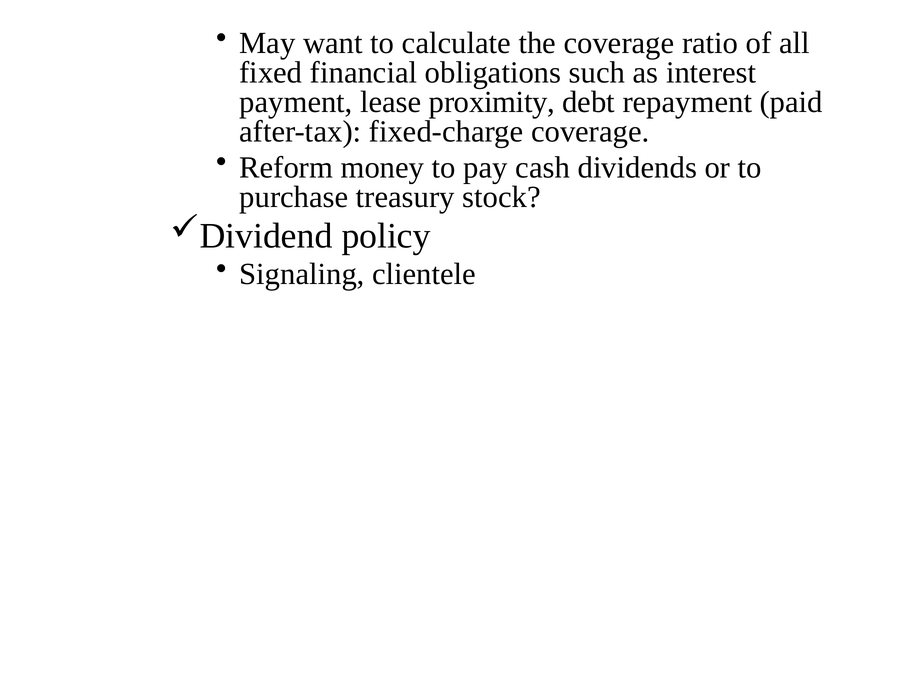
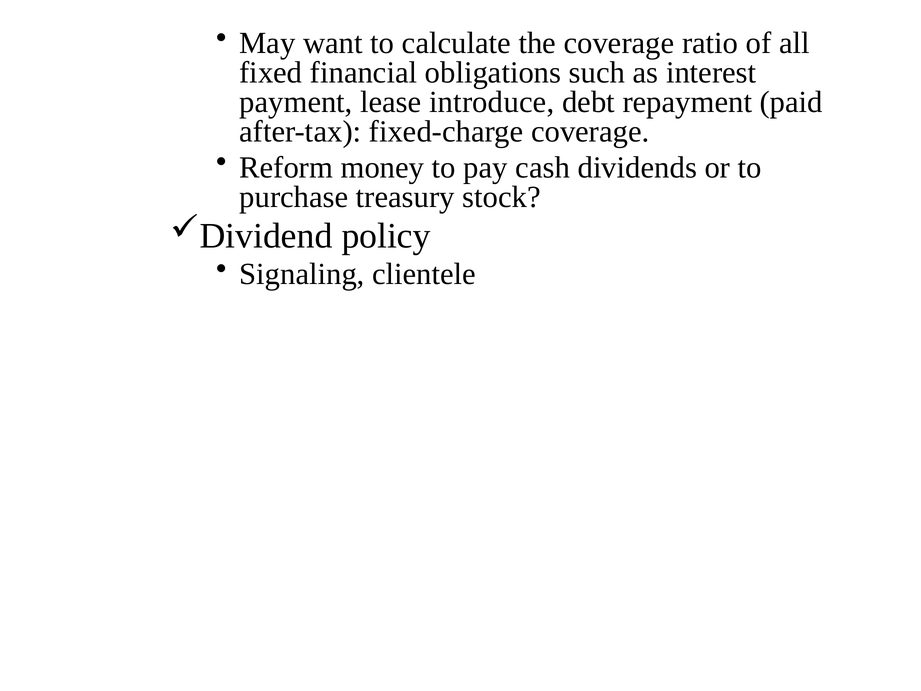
proximity: proximity -> introduce
